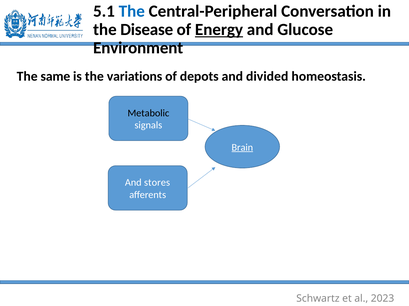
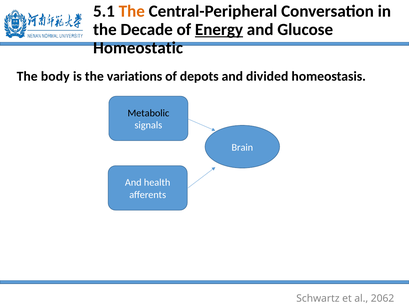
The at (132, 11) colour: blue -> orange
Disease: Disease -> Decade
Environment: Environment -> Homeostatic
same: same -> body
Brain underline: present -> none
stores: stores -> health
2023: 2023 -> 2062
